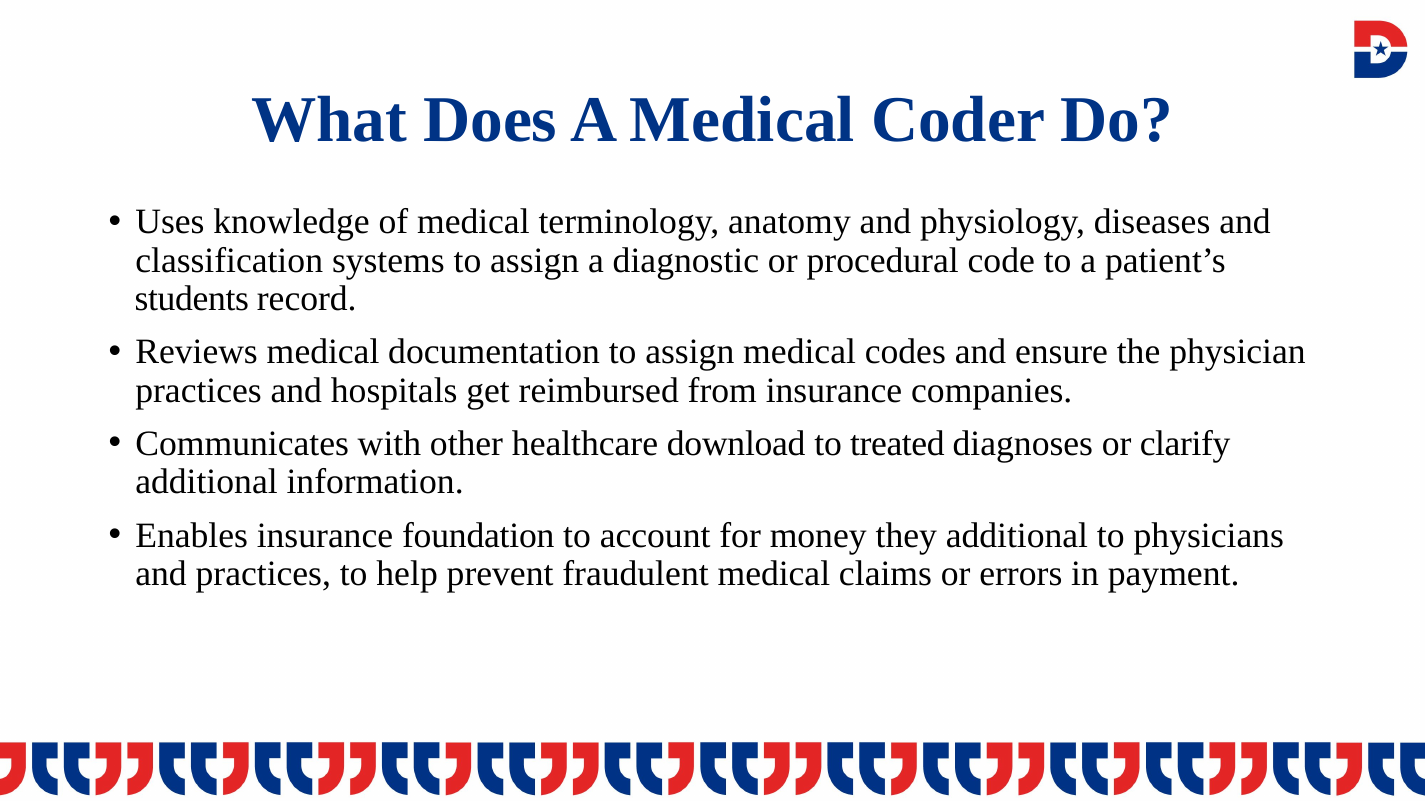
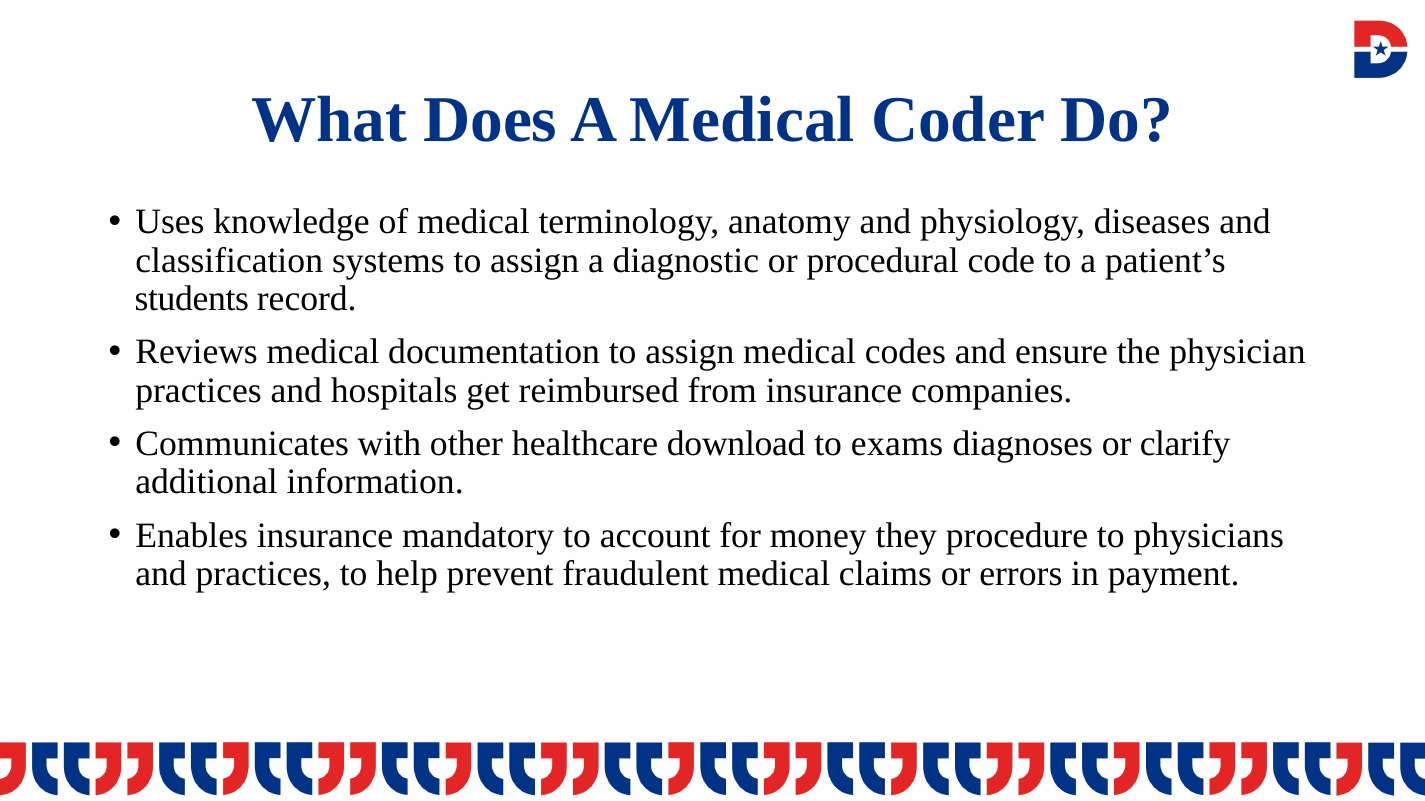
treated: treated -> exams
foundation: foundation -> mandatory
they additional: additional -> procedure
